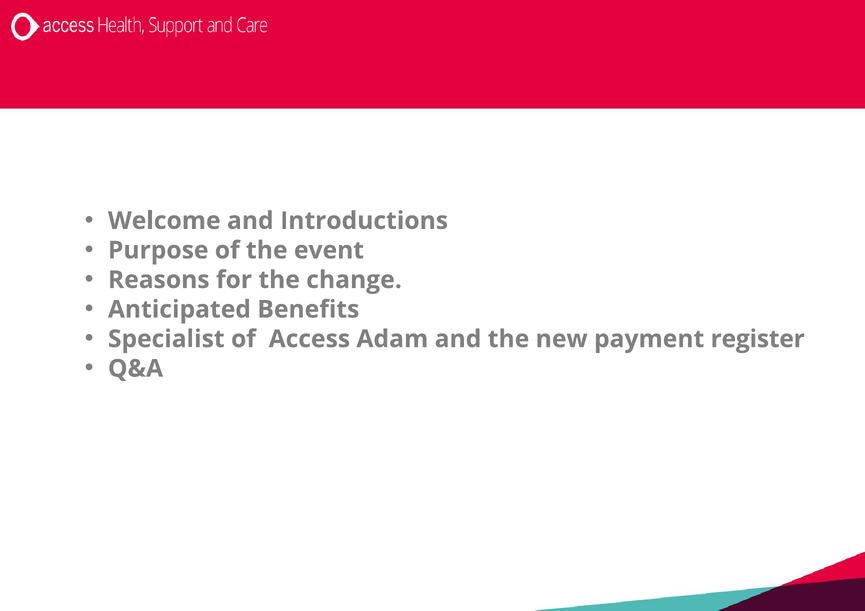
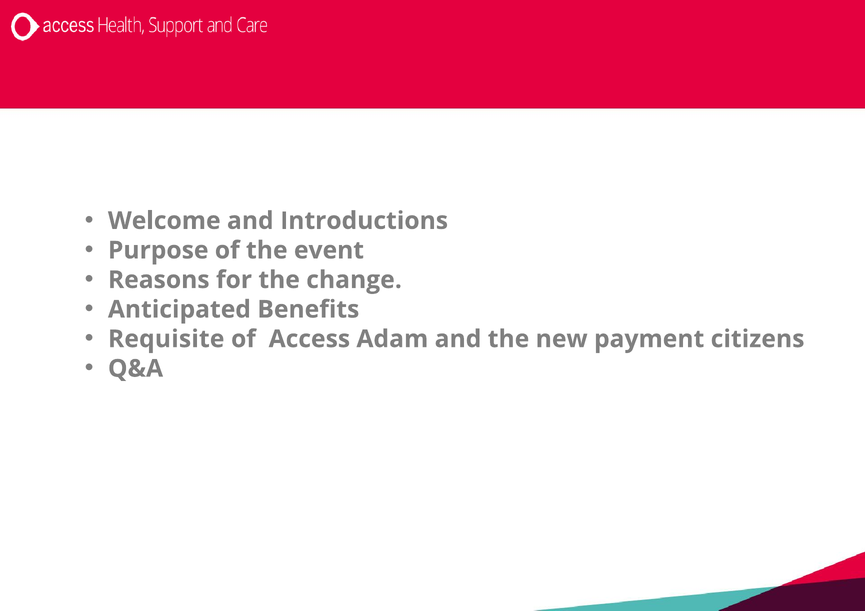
Specialist: Specialist -> Requisite
register: register -> citizens
